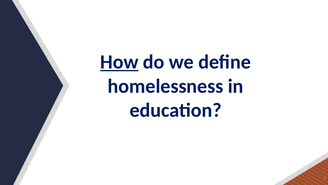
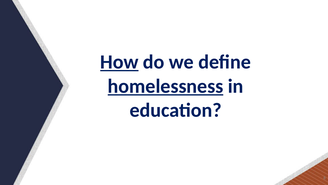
homelessness underline: none -> present
